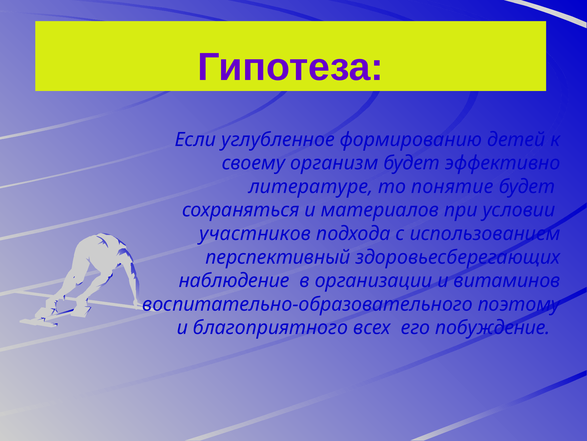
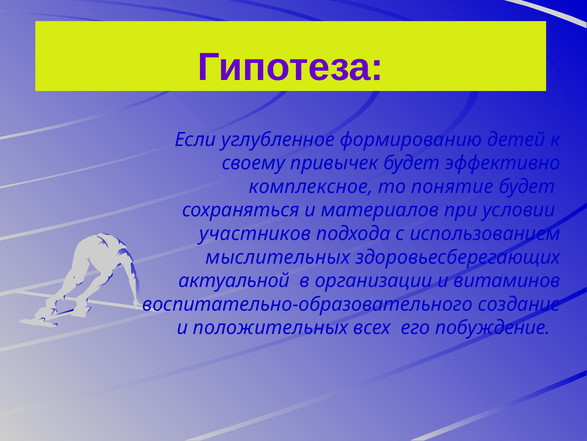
организм: организм -> привычек
литературе: литературе -> комплексное
перспективный: перспективный -> мыслительных
наблюдение: наблюдение -> актуальной
поэтому: поэтому -> создание
благоприятного: благоприятного -> положительных
